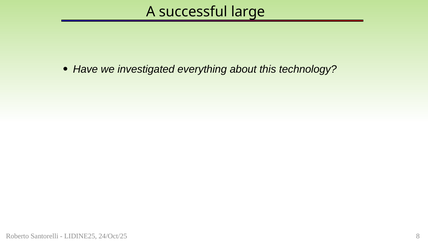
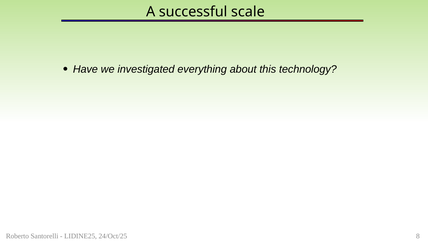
large: large -> scale
